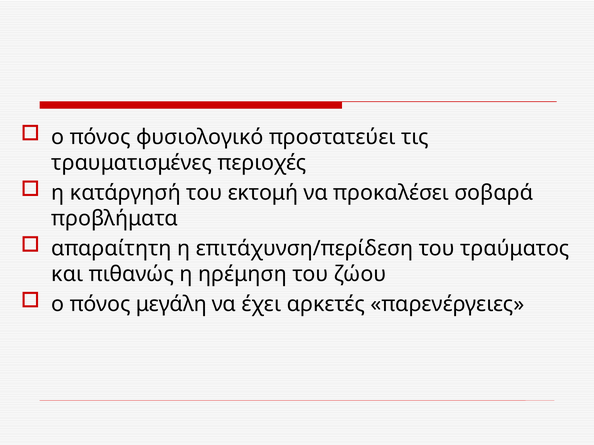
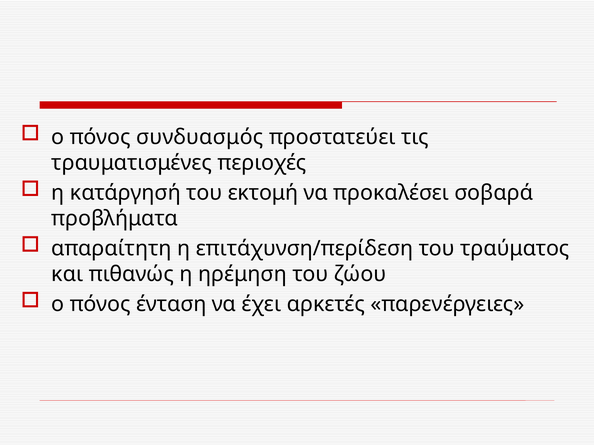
φυσιολογικό: φυσιολογικό -> συνδυασμός
μεγάλη: μεγάλη -> ένταση
